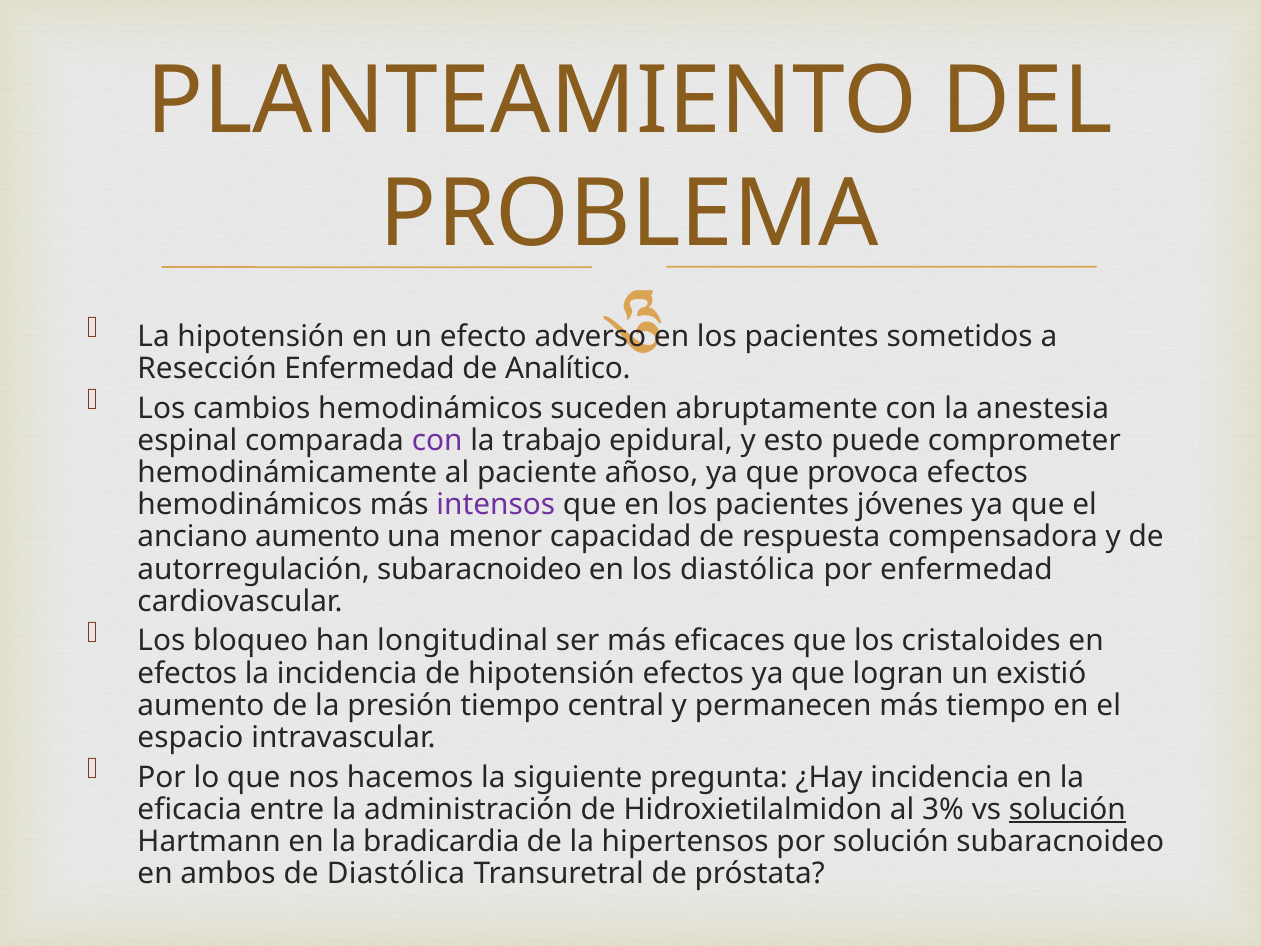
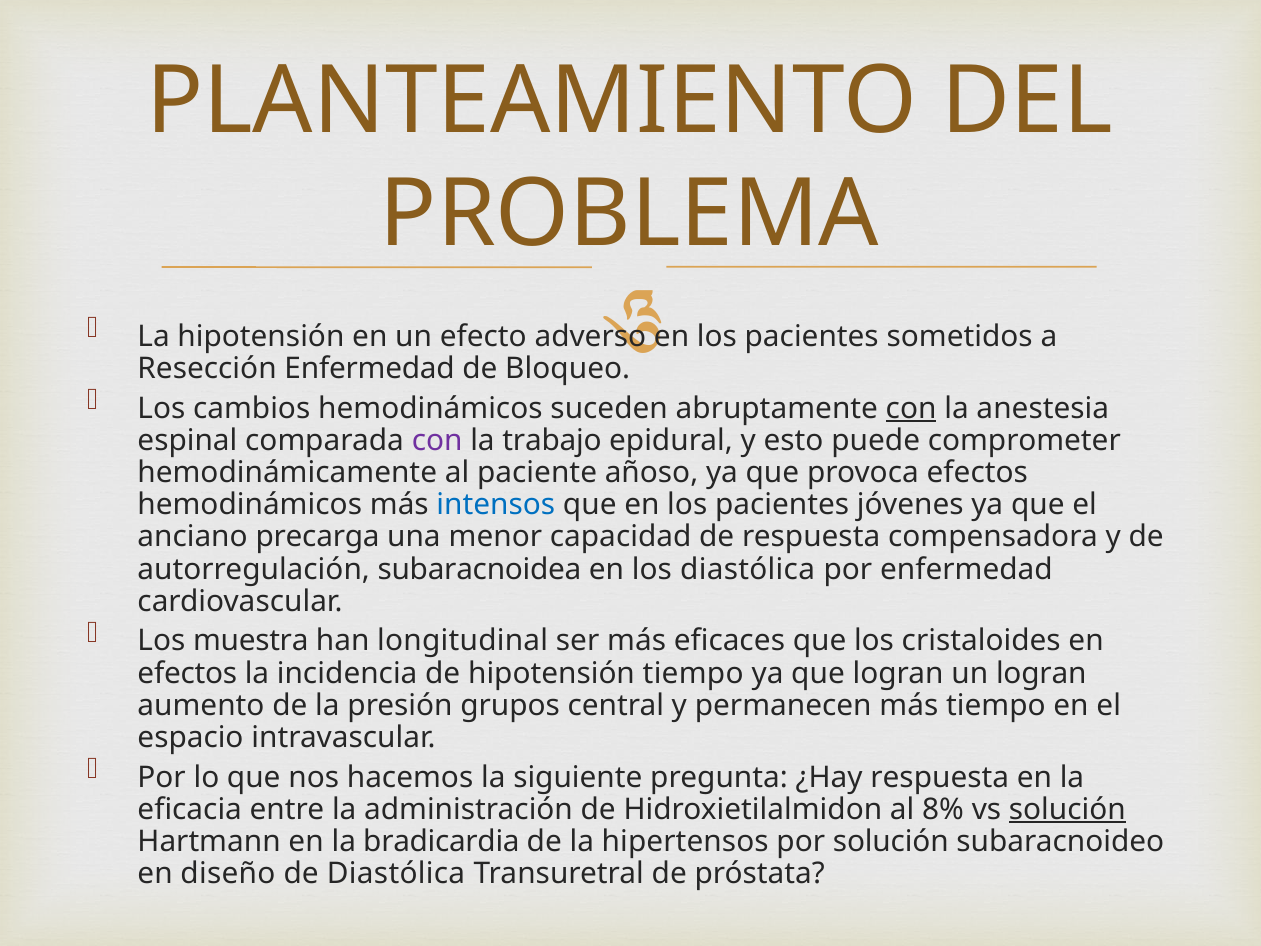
Analítico: Analítico -> Bloqueo
con at (911, 408) underline: none -> present
intensos colour: purple -> blue
anciano aumento: aumento -> precarga
autorregulación subaracnoideo: subaracnoideo -> subaracnoidea
bloqueo: bloqueo -> muestra
hipotensión efectos: efectos -> tiempo
un existió: existió -> logran
presión tiempo: tiempo -> grupos
¿Hay incidencia: incidencia -> respuesta
3%: 3% -> 8%
ambos: ambos -> diseño
